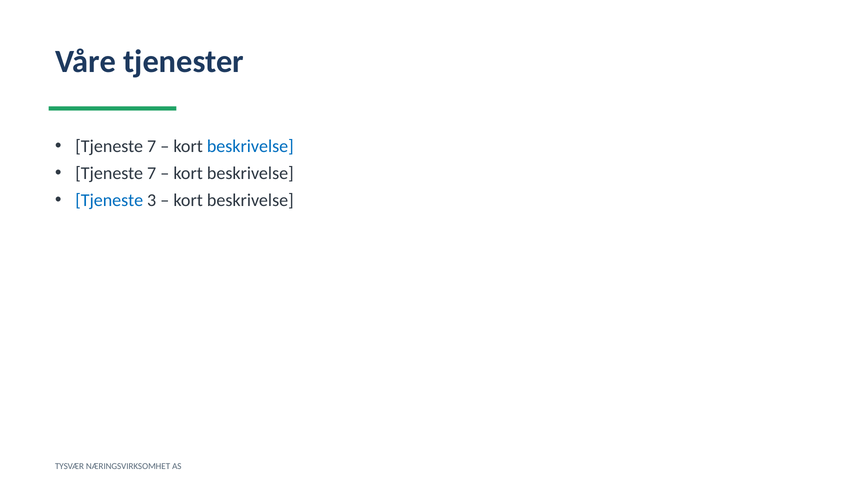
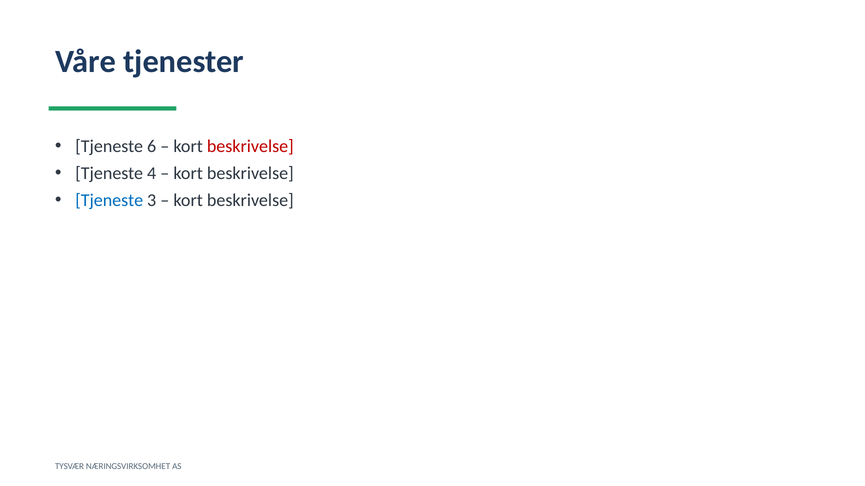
7 at (152, 147): 7 -> 6
beskrivelse at (250, 147) colour: blue -> red
7 at (152, 174): 7 -> 4
